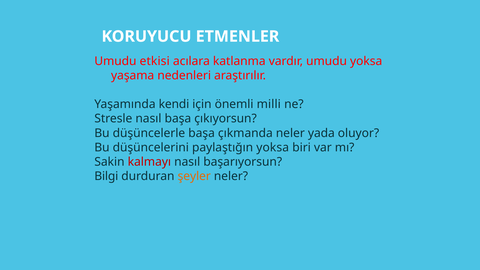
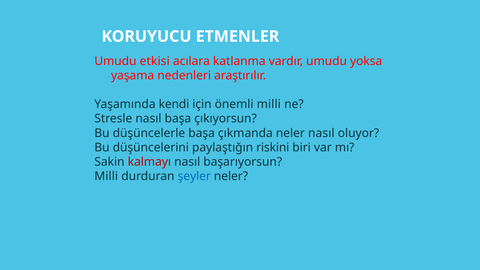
neler yada: yada -> nasıl
paylaştığın yoksa: yoksa -> riskini
Bilgi at (106, 176): Bilgi -> Milli
şeyler colour: orange -> blue
